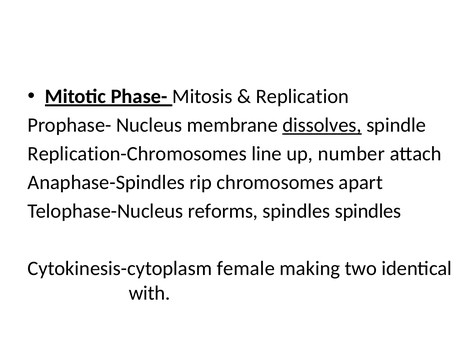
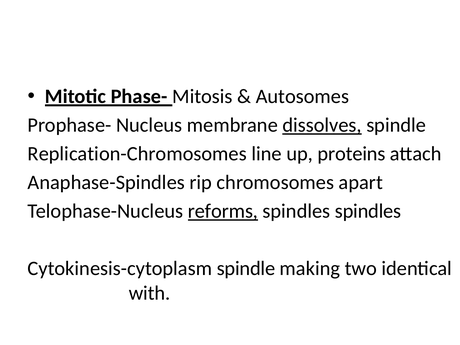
Replication: Replication -> Autosomes
number: number -> proteins
reforms underline: none -> present
Cytokinesis-cytoplasm female: female -> spindle
